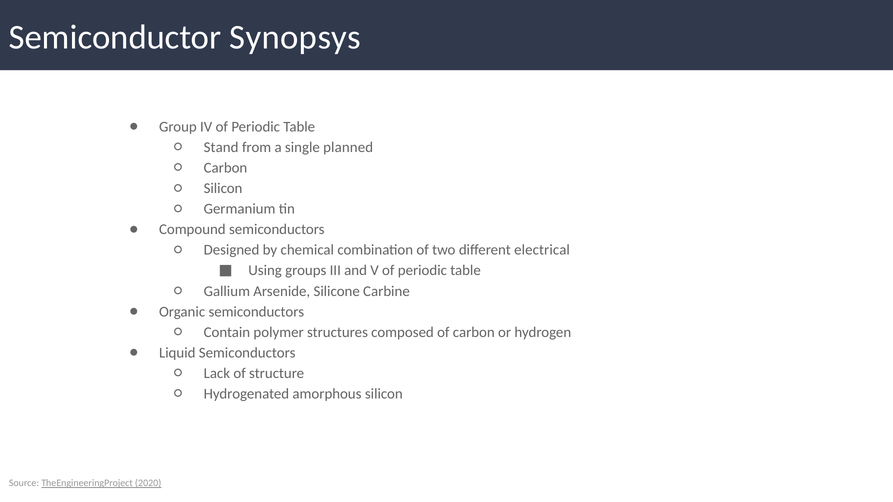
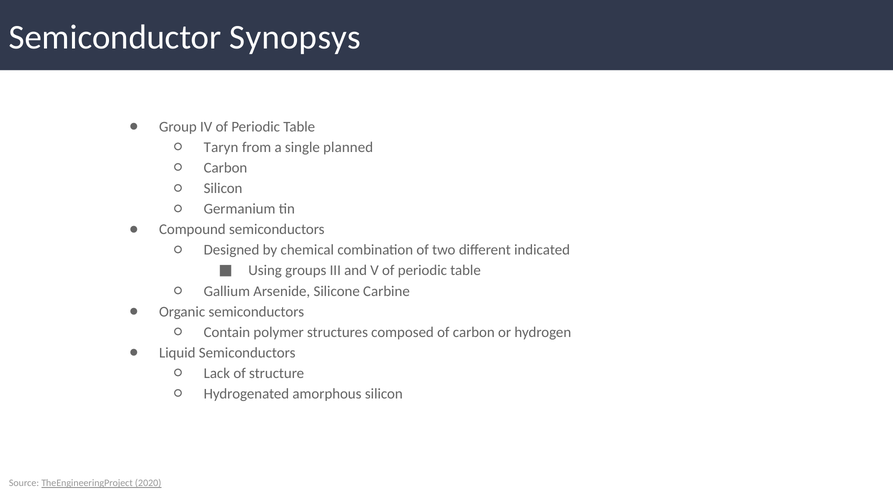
Stand: Stand -> Taryn
electrical: electrical -> indicated
